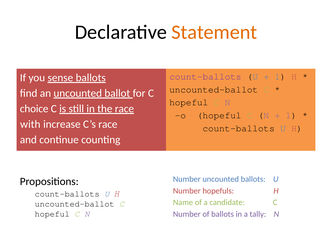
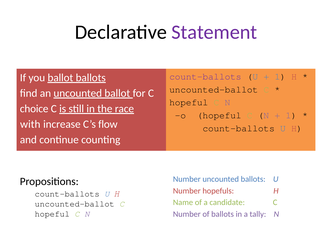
Statement colour: orange -> purple
you sense: sense -> ballot
C’s race: race -> flow
